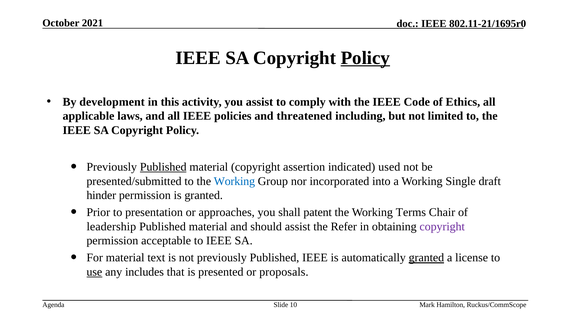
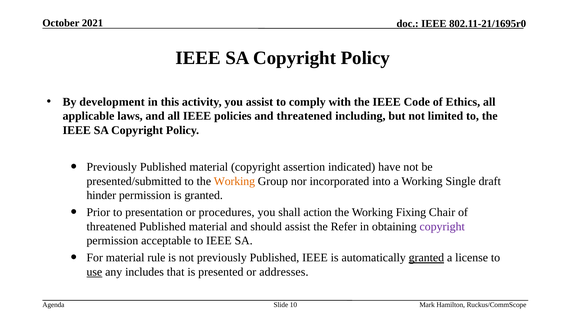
Policy at (365, 58) underline: present -> none
Published at (163, 167) underline: present -> none
used: used -> have
Working at (234, 181) colour: blue -> orange
approaches: approaches -> procedures
patent: patent -> action
Terms: Terms -> Fixing
leadership at (111, 227): leadership -> threatened
text: text -> rule
proposals: proposals -> addresses
